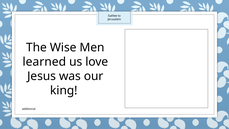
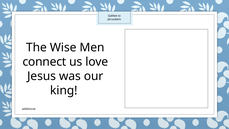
learned: learned -> connect
